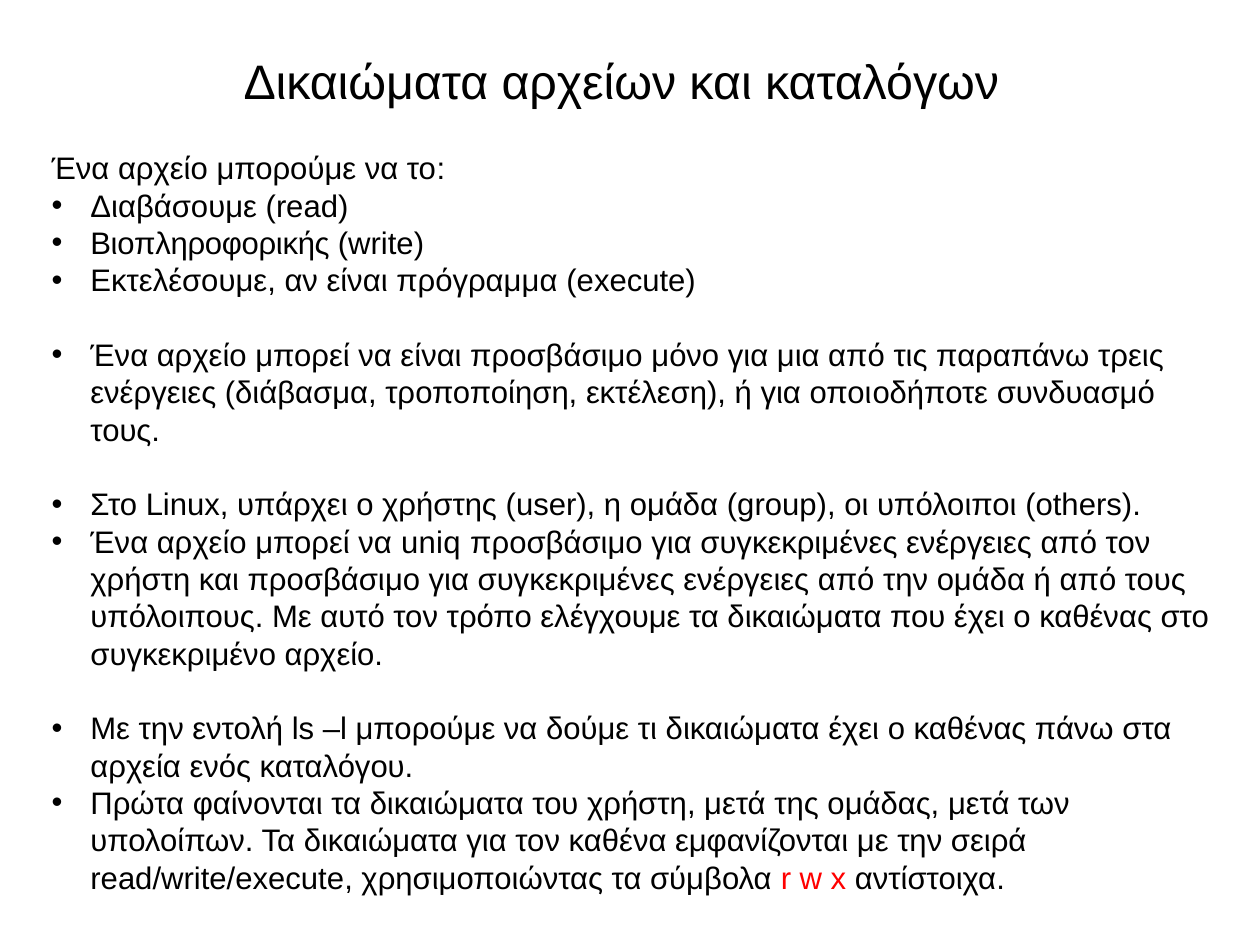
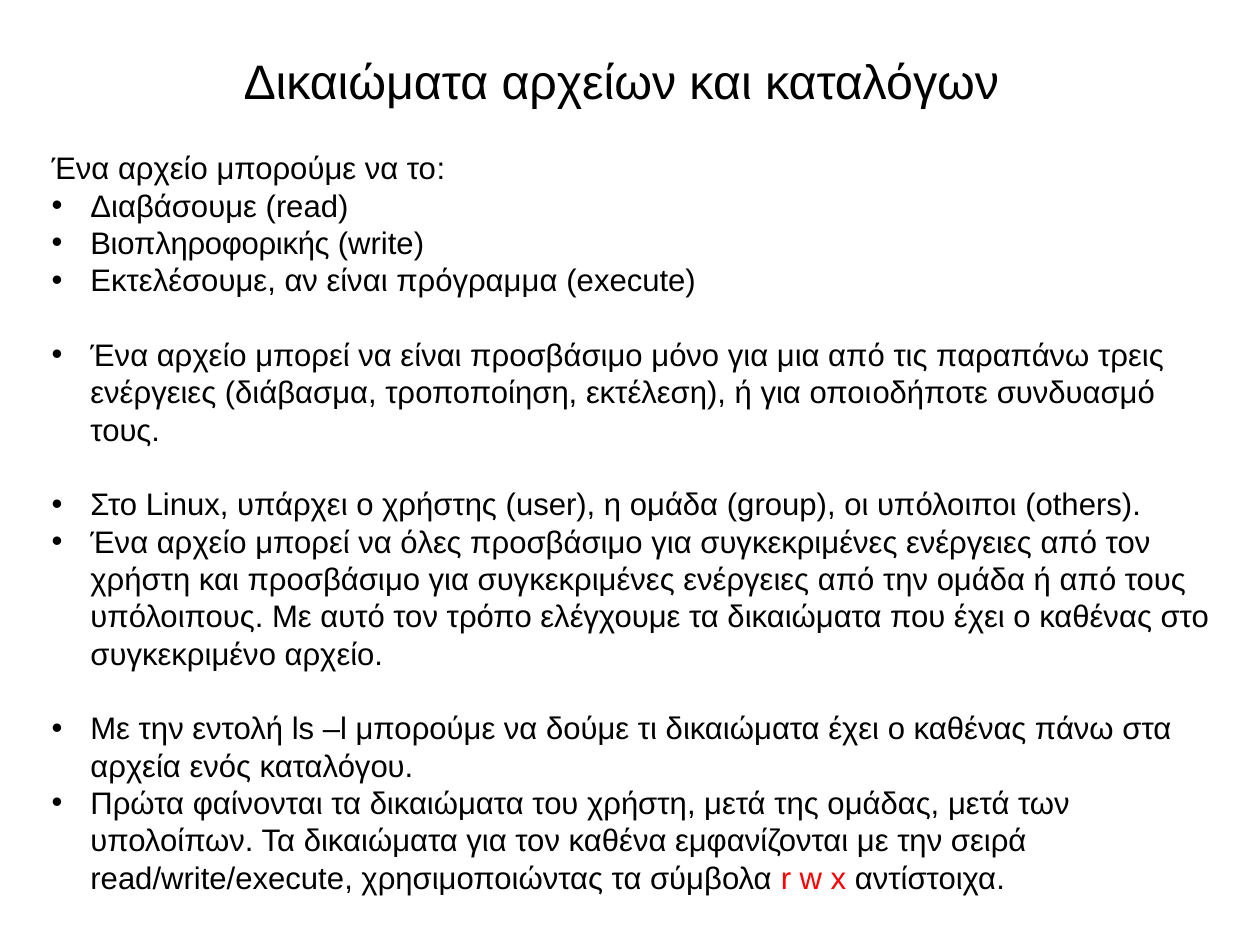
uniq: uniq -> όλες
